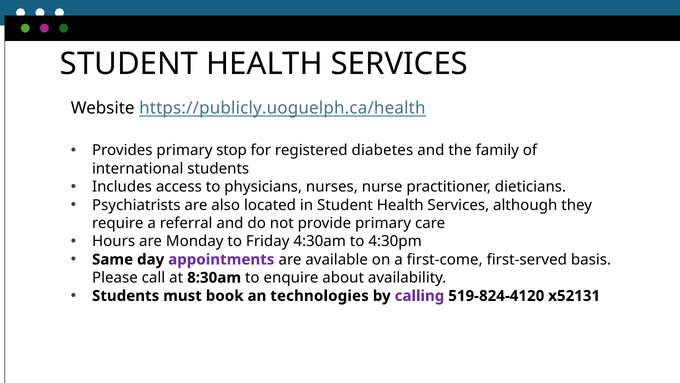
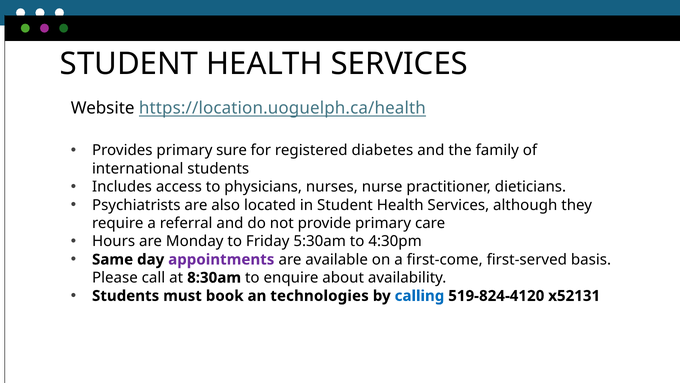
https://publicly.uoguelph.ca/health: https://publicly.uoguelph.ca/health -> https://location.uoguelph.ca/health
stop: stop -> sure
4:30am: 4:30am -> 5:30am
calling colour: purple -> blue
